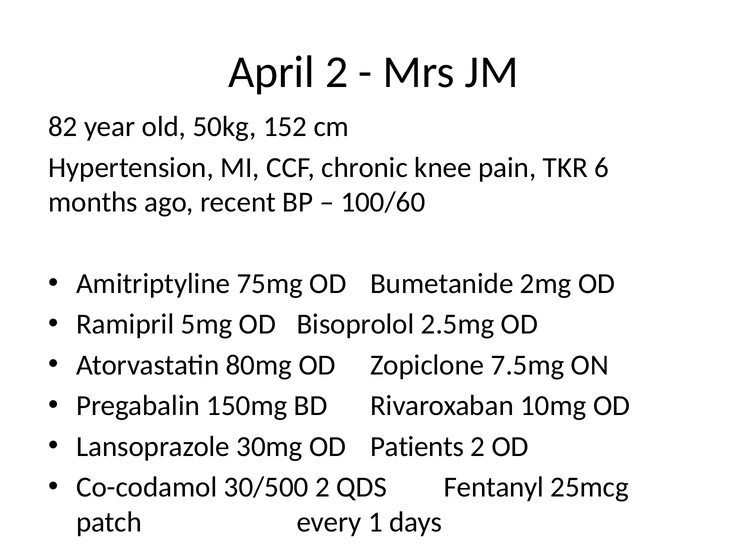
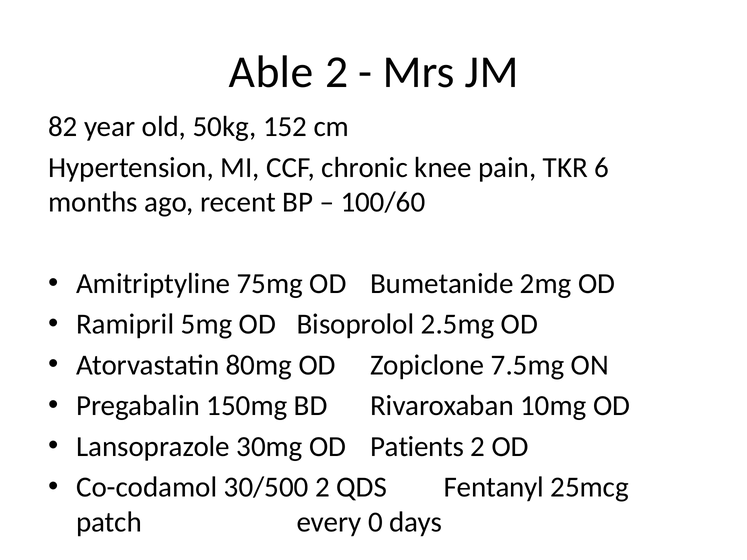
April: April -> Able
1: 1 -> 0
